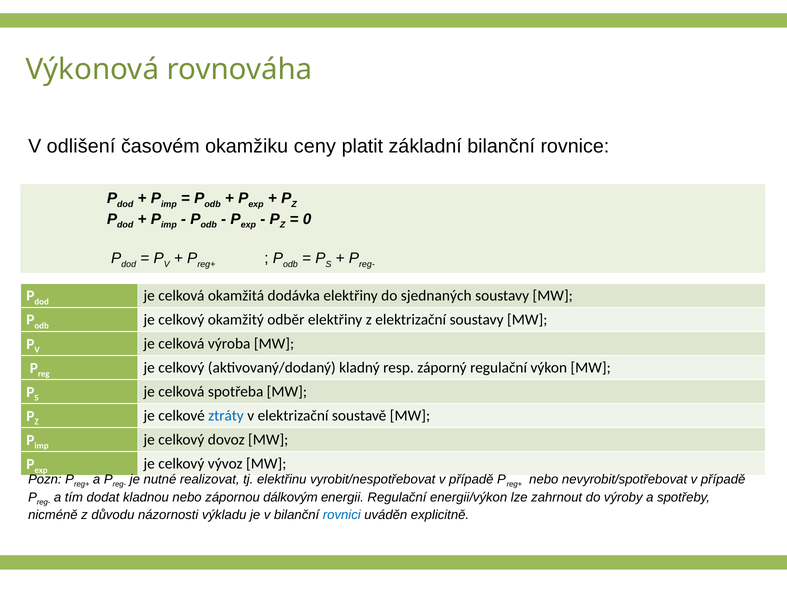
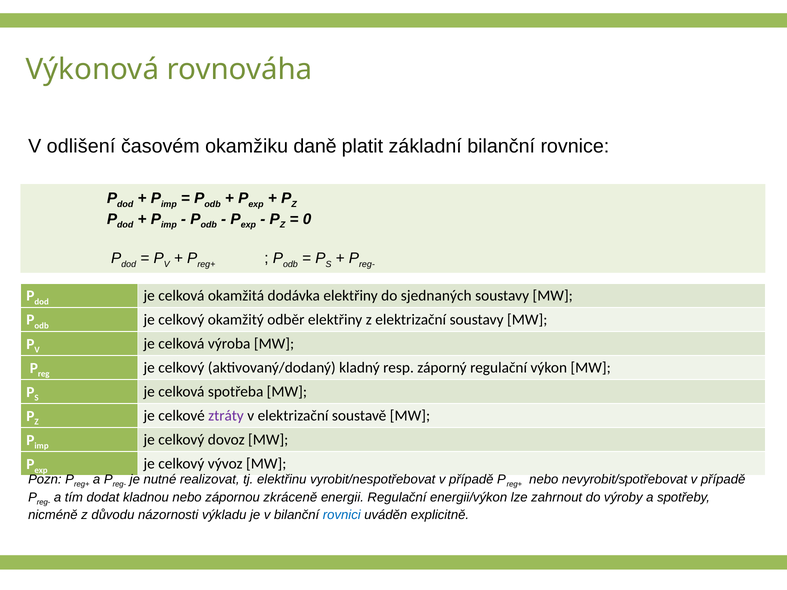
ceny: ceny -> daně
ztráty colour: blue -> purple
dálkovým: dálkovým -> zkráceně
